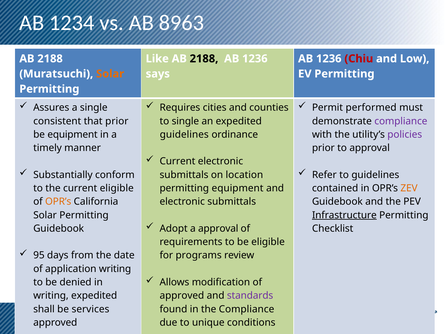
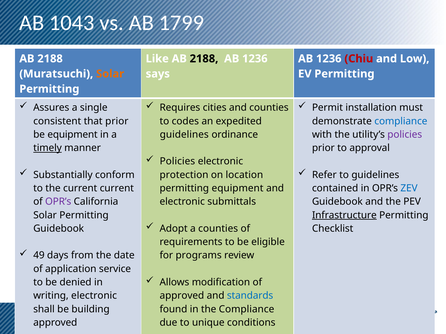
1234: 1234 -> 1043
8963: 8963 -> 1799
performed: performed -> installation
to single: single -> codes
compliance at (401, 121) colour: purple -> blue
timely underline: none -> present
Current at (177, 162): Current -> Policies
submittals at (184, 175): submittals -> protection
current eligible: eligible -> current
ZEV colour: orange -> blue
OPR’s at (58, 202) colour: orange -> purple
a approval: approval -> counties
95: 95 -> 49
application writing: writing -> service
writing expedited: expedited -> electronic
standards colour: purple -> blue
services: services -> building
